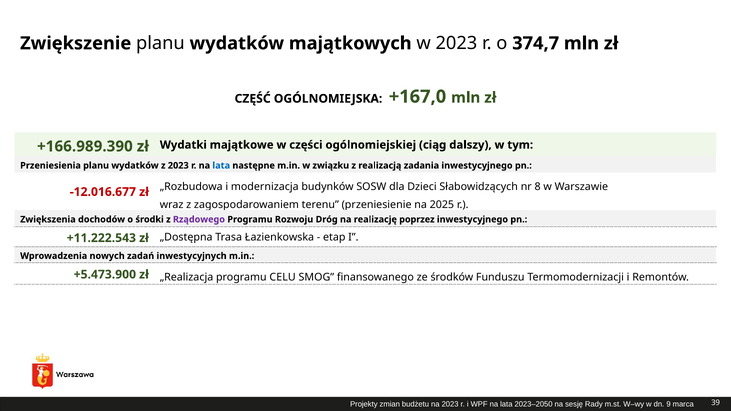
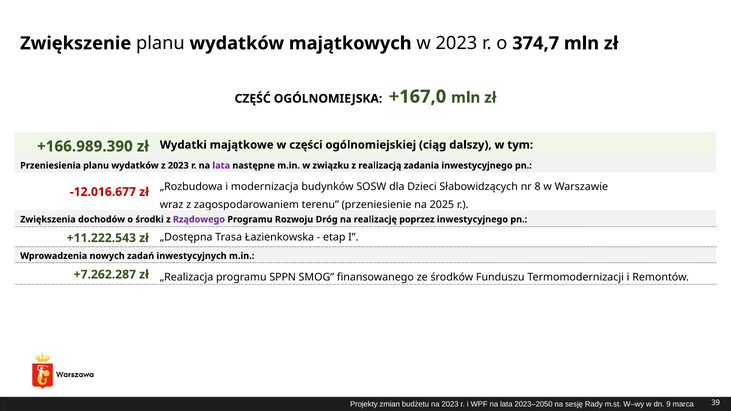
lata at (221, 166) colour: blue -> purple
+5.473.900: +5.473.900 -> +7.262.287
CELU: CELU -> SPPN
